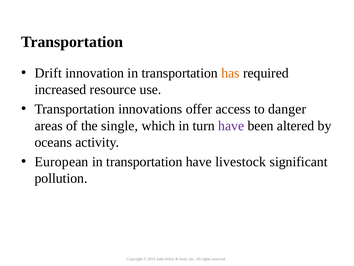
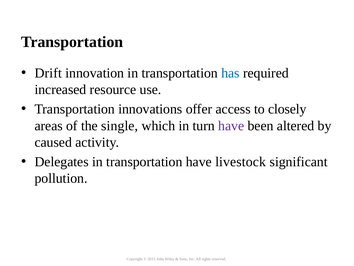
has colour: orange -> blue
danger: danger -> closely
oceans: oceans -> caused
European: European -> Delegates
